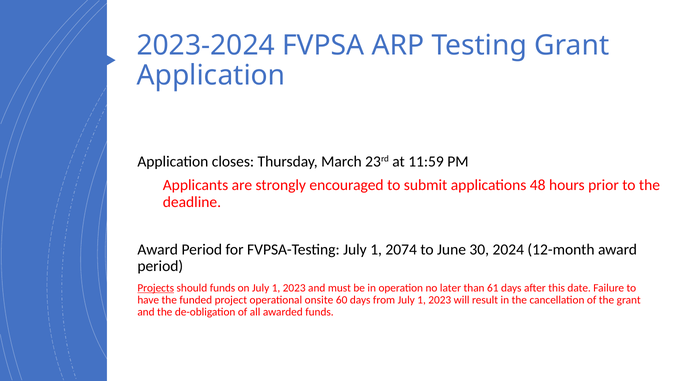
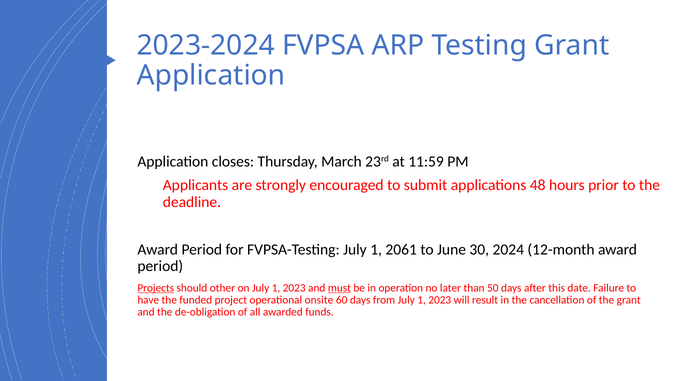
2074: 2074 -> 2061
should funds: funds -> other
must underline: none -> present
61: 61 -> 50
